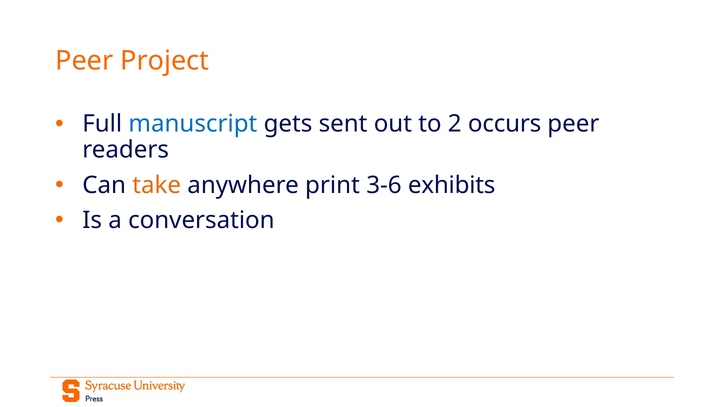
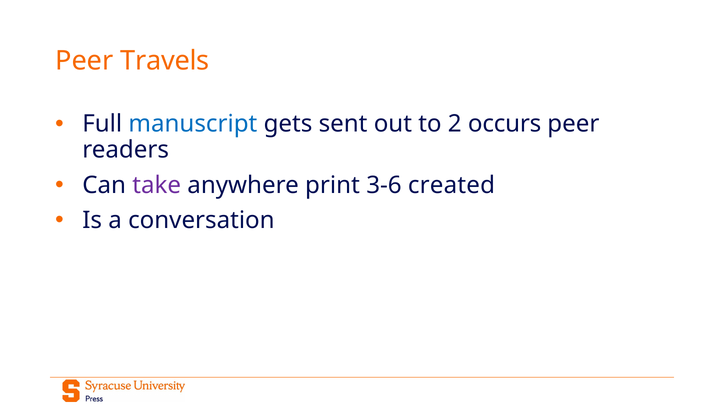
Project: Project -> Travels
take colour: orange -> purple
exhibits: exhibits -> created
